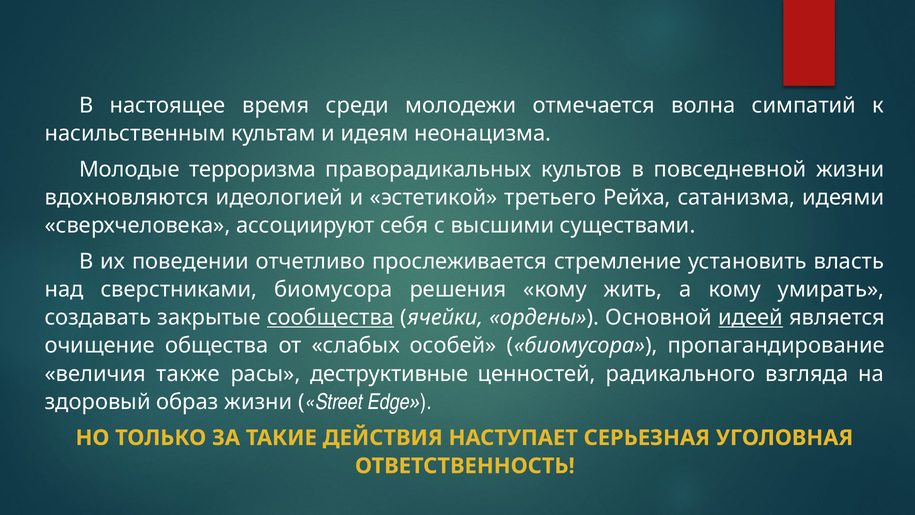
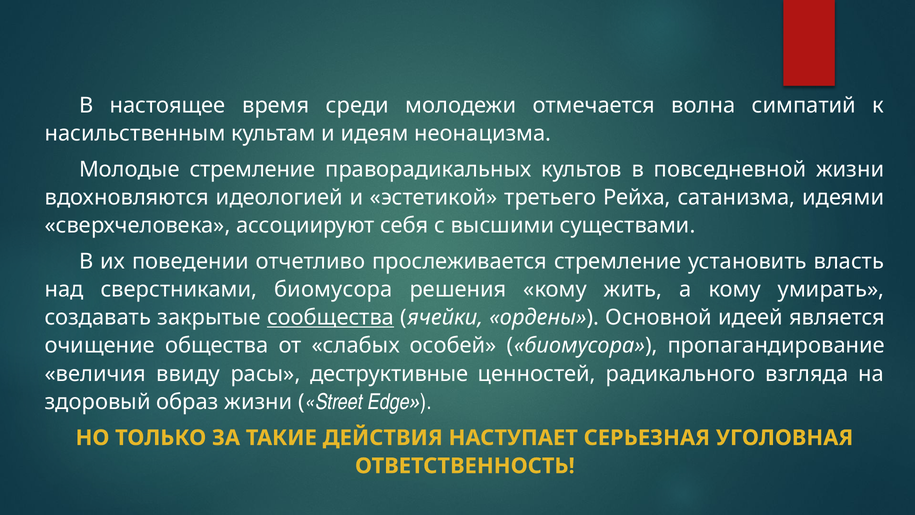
Молодые терроризма: терроризма -> стремление
идеей underline: present -> none
также: также -> ввиду
